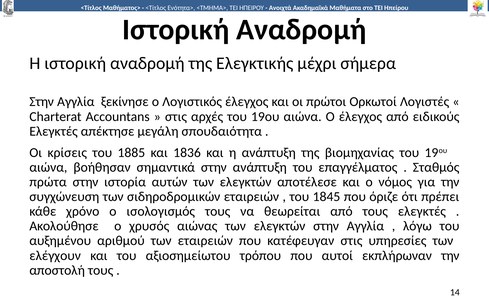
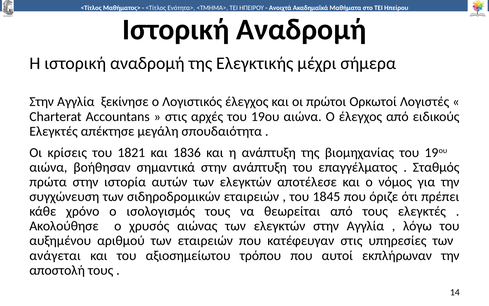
1885: 1885 -> 1821
ελέγχουν: ελέγχουν -> ανάγεται
